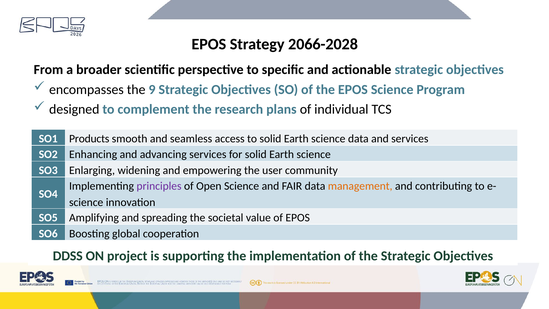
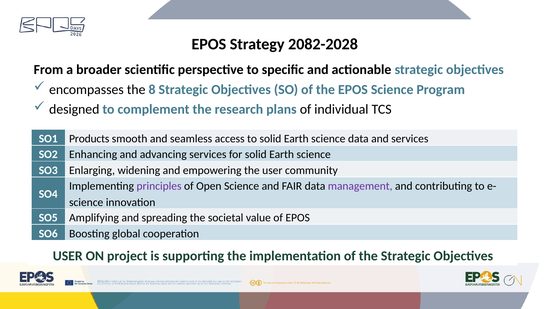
2066-2028: 2066-2028 -> 2082-2028
9: 9 -> 8
management colour: orange -> purple
DDSS at (68, 256): DDSS -> USER
